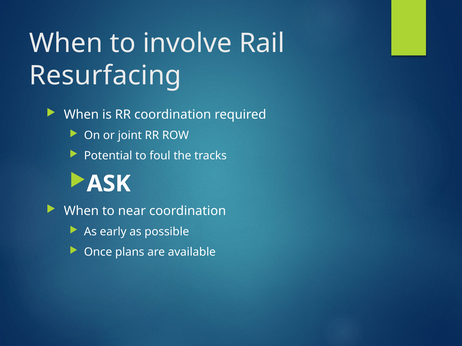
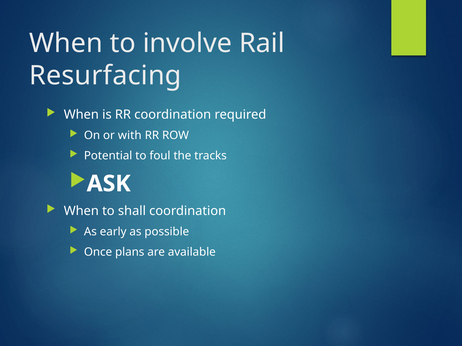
joint: joint -> with
near: near -> shall
